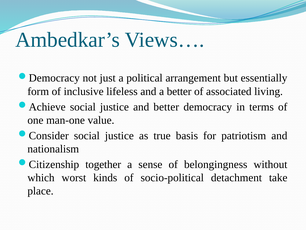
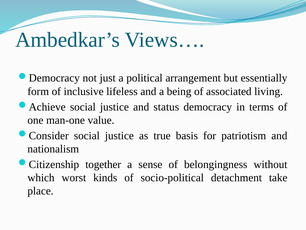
a better: better -> being
and better: better -> status
